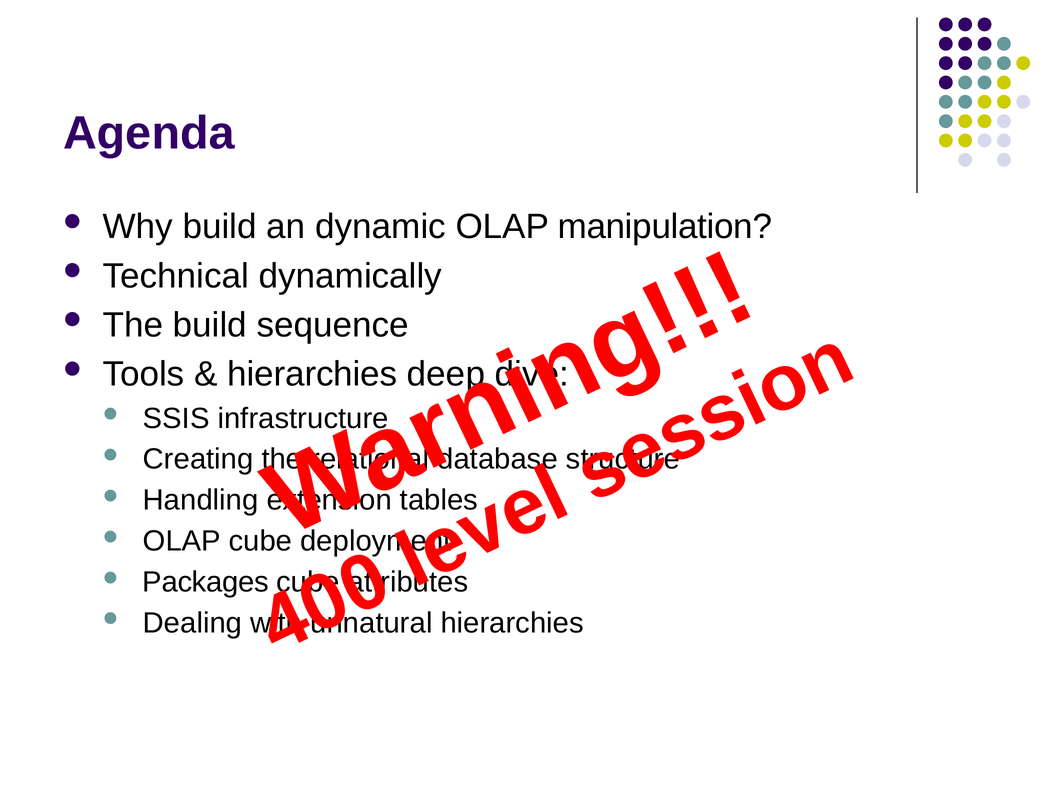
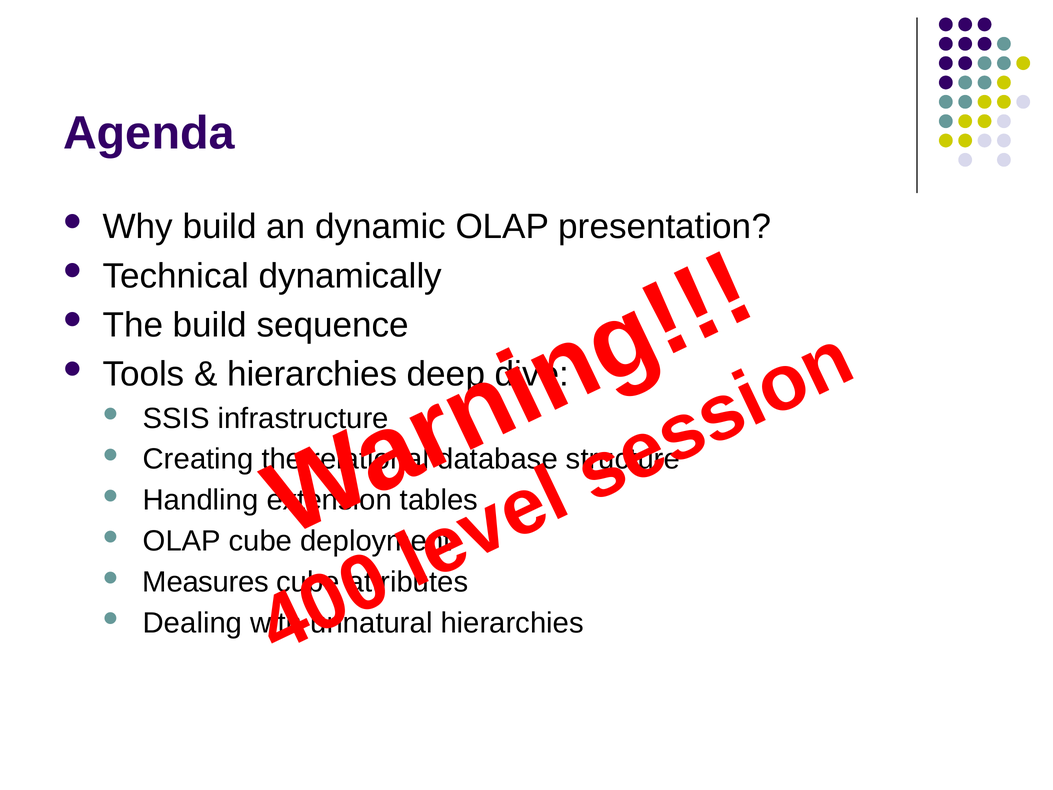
manipulation: manipulation -> presentation
Packages: Packages -> Measures
